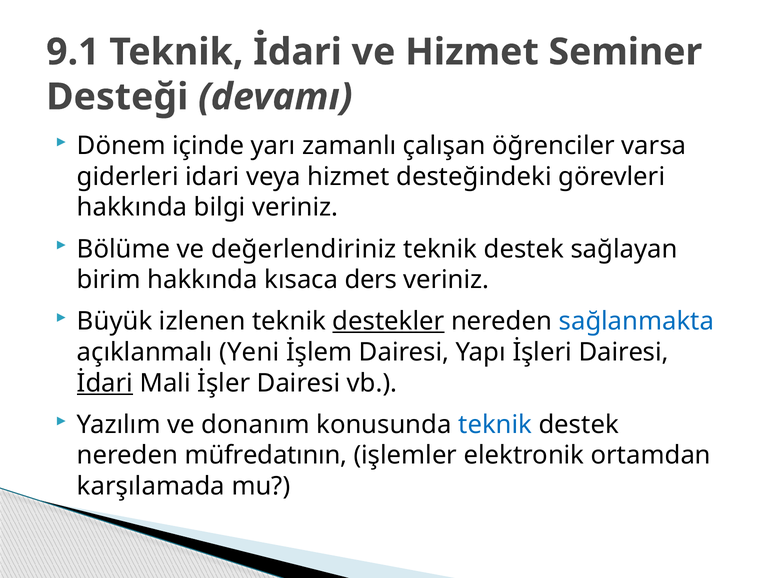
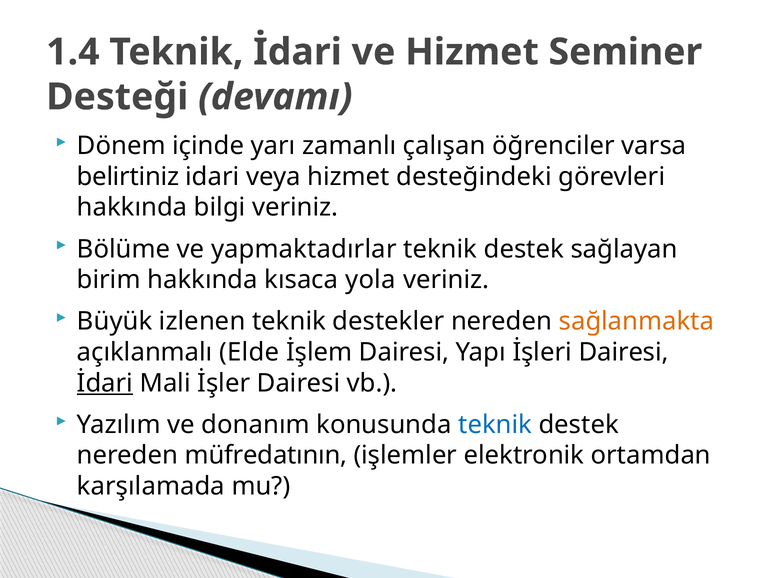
9.1: 9.1 -> 1.4
giderleri: giderleri -> belirtiniz
değerlendiriniz: değerlendiriniz -> yapmaktadırlar
ders: ders -> yola
destekler underline: present -> none
sağlanmakta colour: blue -> orange
Yeni: Yeni -> Elde
